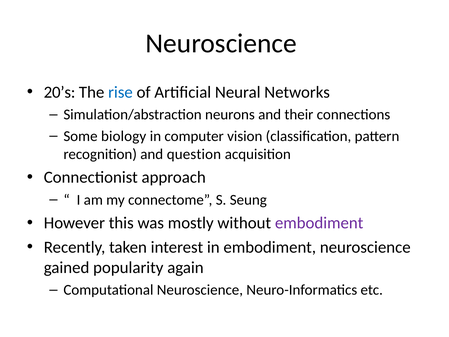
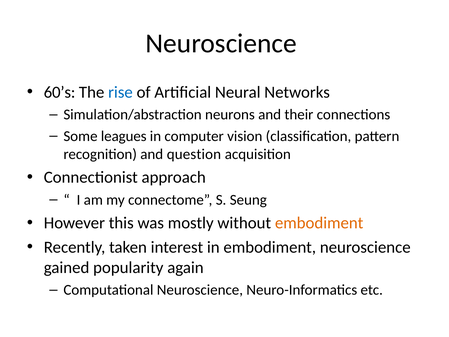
20’s: 20’s -> 60’s
biology: biology -> leagues
embodiment at (319, 223) colour: purple -> orange
